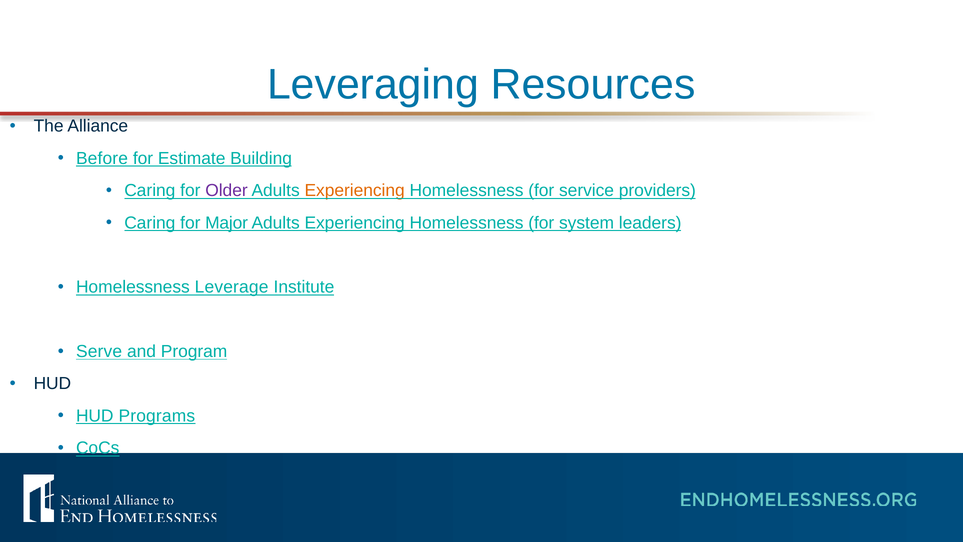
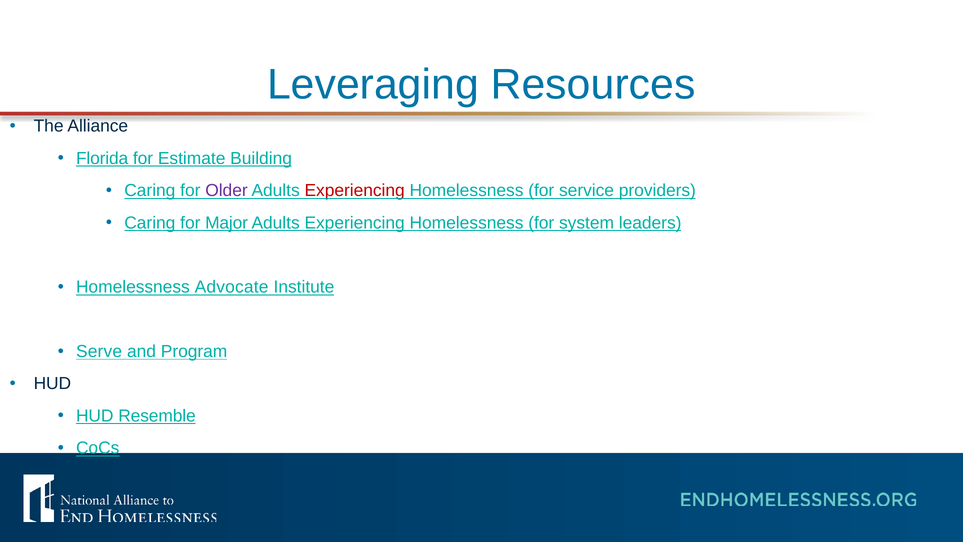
Before: Before -> Florida
Experiencing at (355, 190) colour: orange -> red
Leverage: Leverage -> Advocate
Programs: Programs -> Resemble
